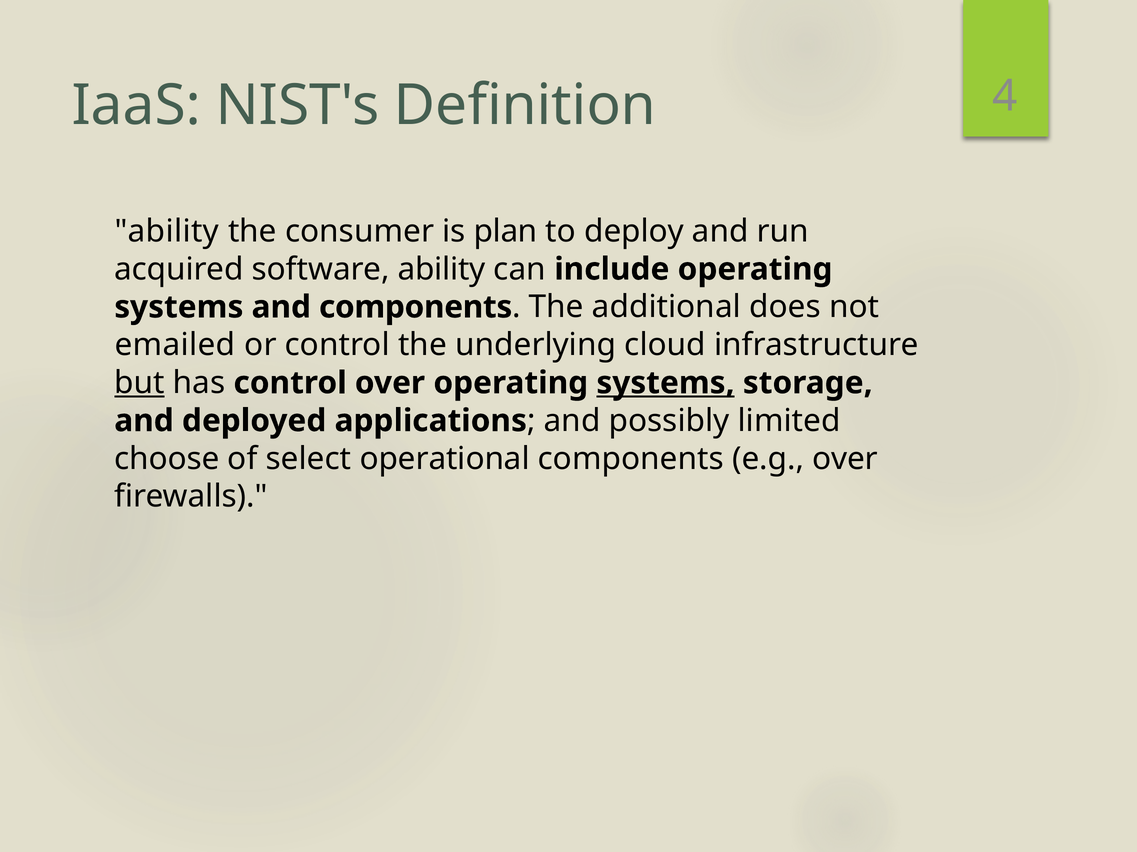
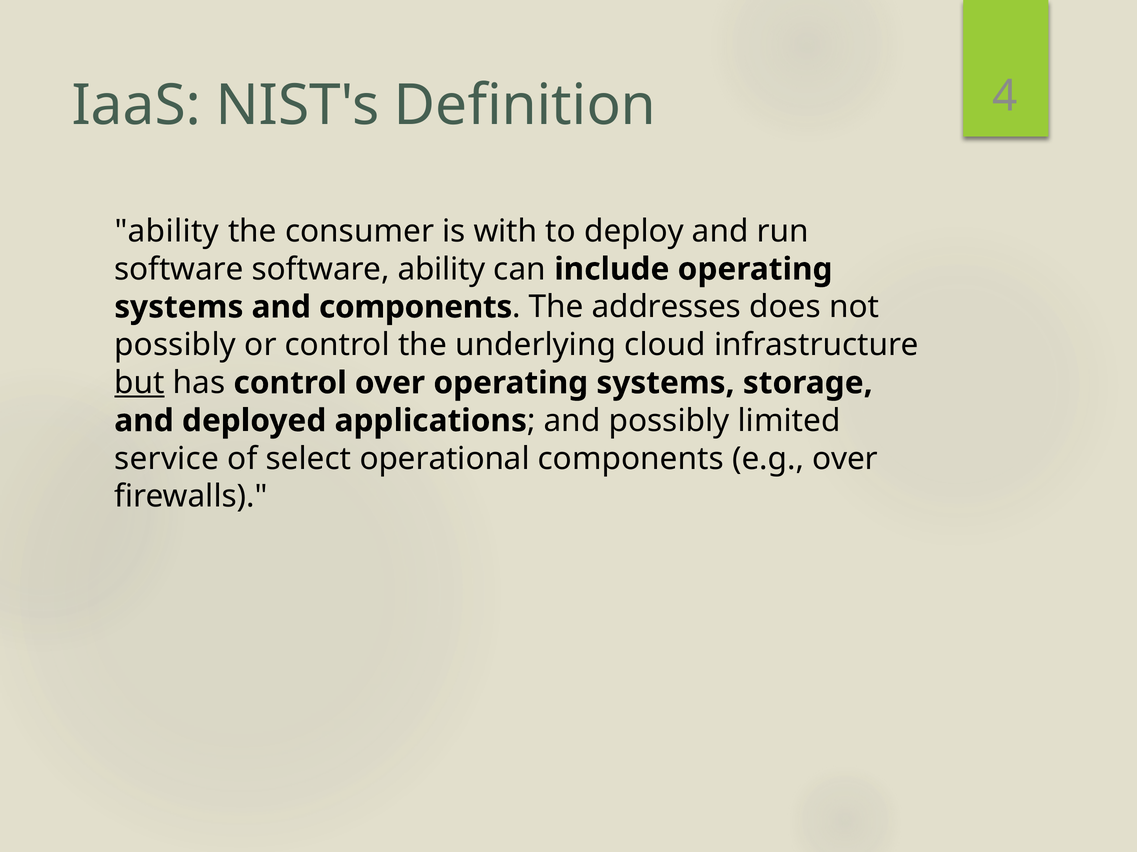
plan: plan -> with
acquired at (179, 269): acquired -> software
additional: additional -> addresses
emailed at (175, 345): emailed -> possibly
systems at (665, 383) underline: present -> none
choose: choose -> service
